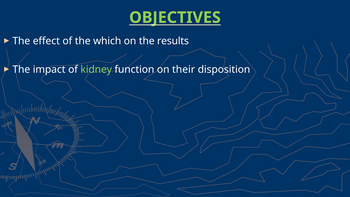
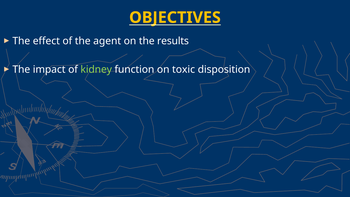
OBJECTIVES colour: light green -> yellow
which: which -> agent
their: their -> toxic
